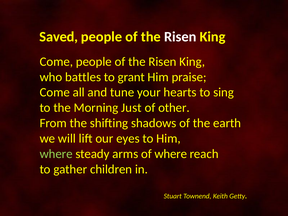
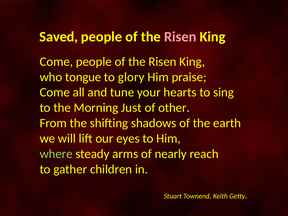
Risen at (180, 37) colour: white -> pink
battles: battles -> tongue
grant: grant -> glory
of where: where -> nearly
